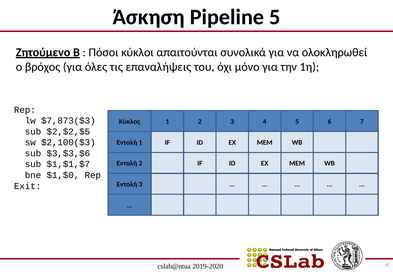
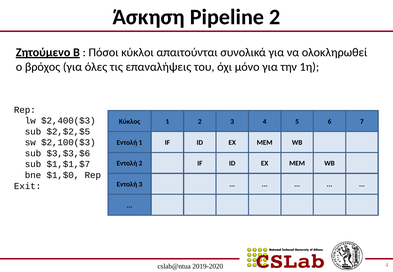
Pipeline 5: 5 -> 2
$7,873($3: $7,873($3 -> $2,400($3
